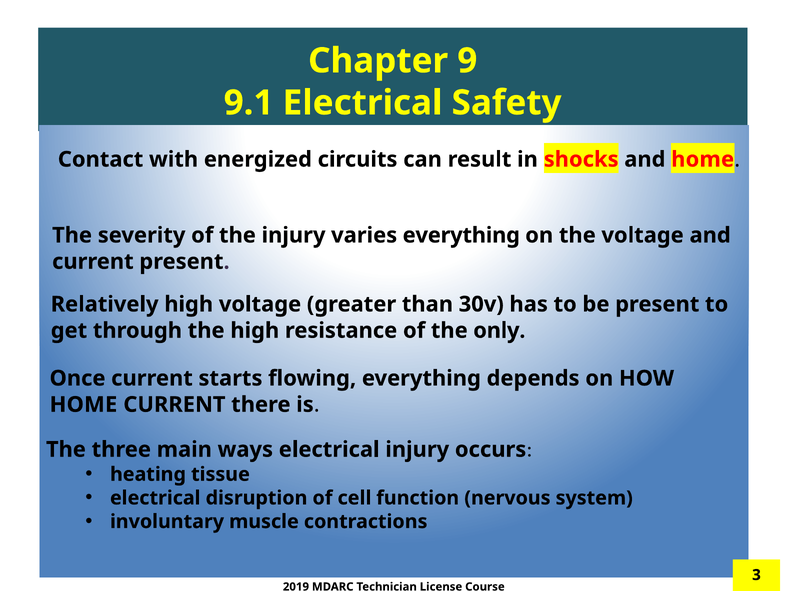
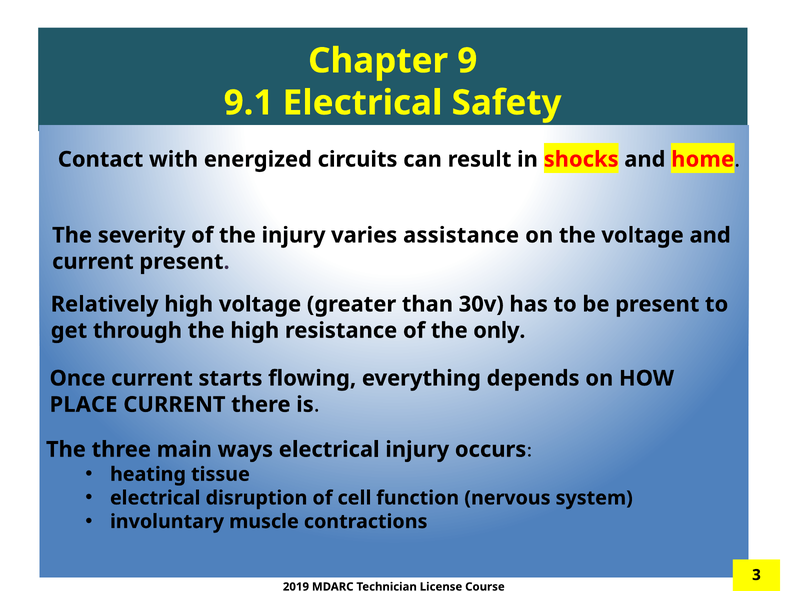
varies everything: everything -> assistance
HOME at (83, 405): HOME -> PLACE
